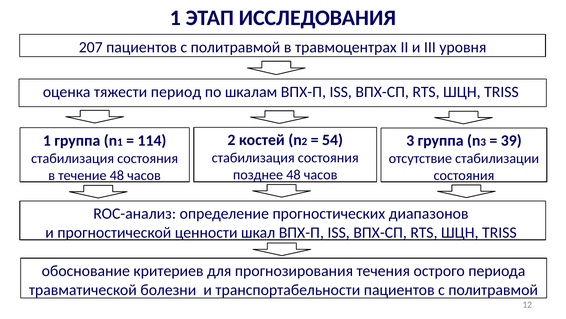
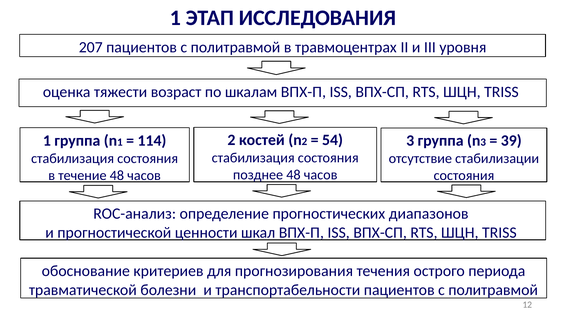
период: период -> возраст
